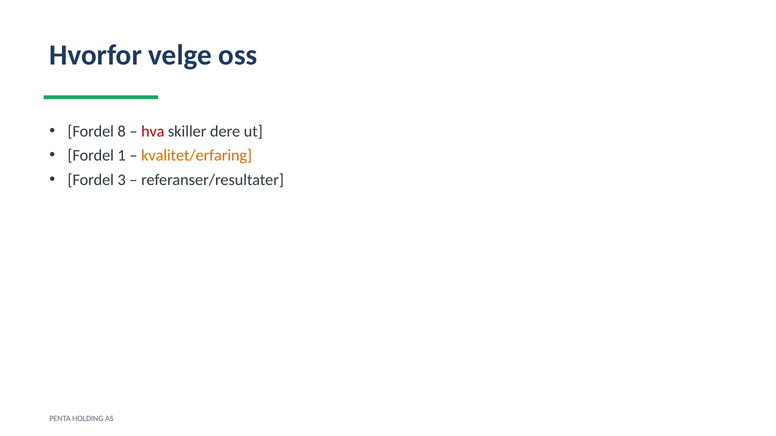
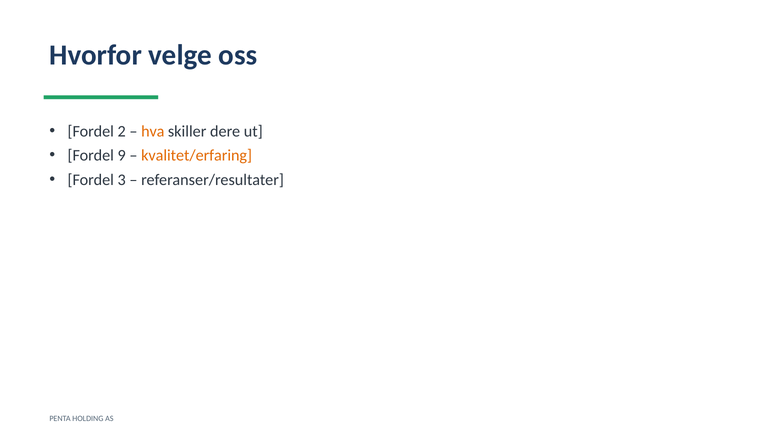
8: 8 -> 2
hva colour: red -> orange
1: 1 -> 9
